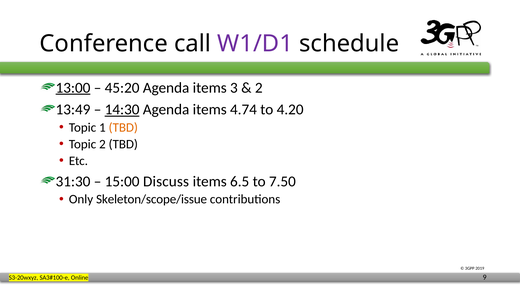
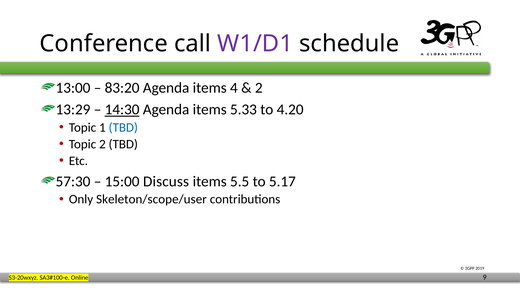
13:00 underline: present -> none
45:20: 45:20 -> 83:20
3: 3 -> 4
13:49: 13:49 -> 13:29
4.74: 4.74 -> 5.33
TBD at (123, 128) colour: orange -> blue
31:30: 31:30 -> 57:30
6.5: 6.5 -> 5.5
7.50: 7.50 -> 5.17
Skeleton/scope/issue: Skeleton/scope/issue -> Skeleton/scope/user
